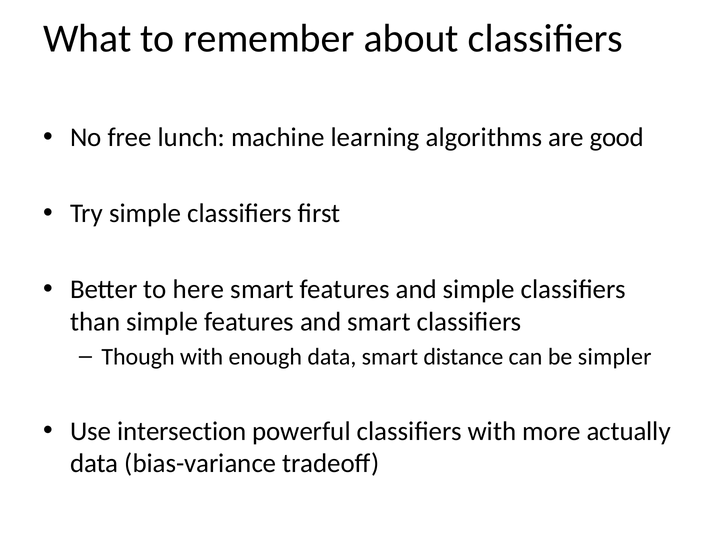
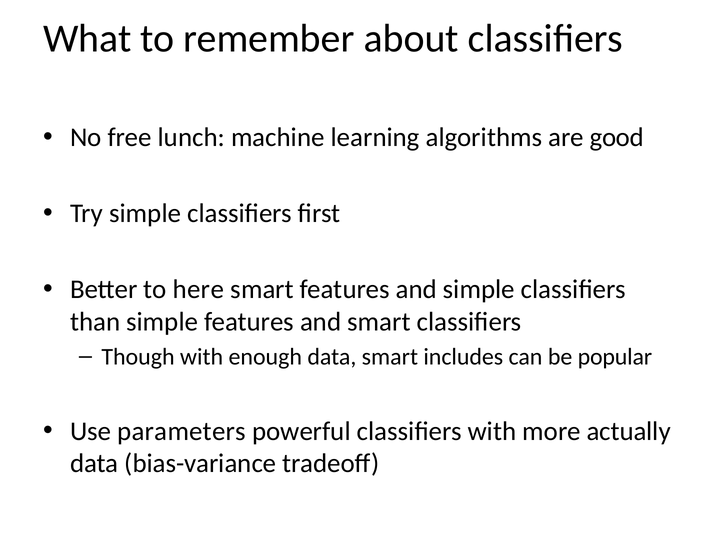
distance: distance -> includes
simpler: simpler -> popular
intersection: intersection -> parameters
